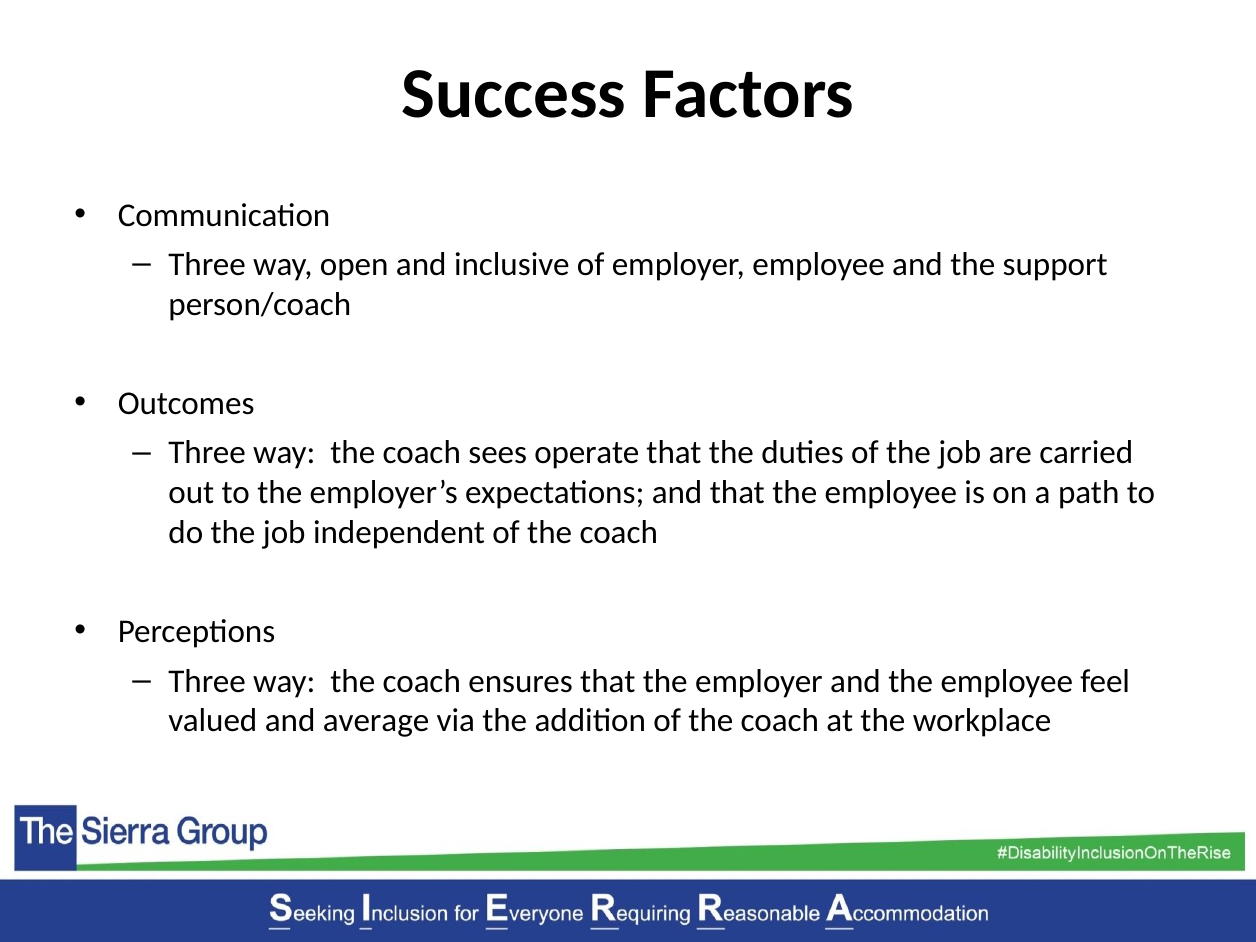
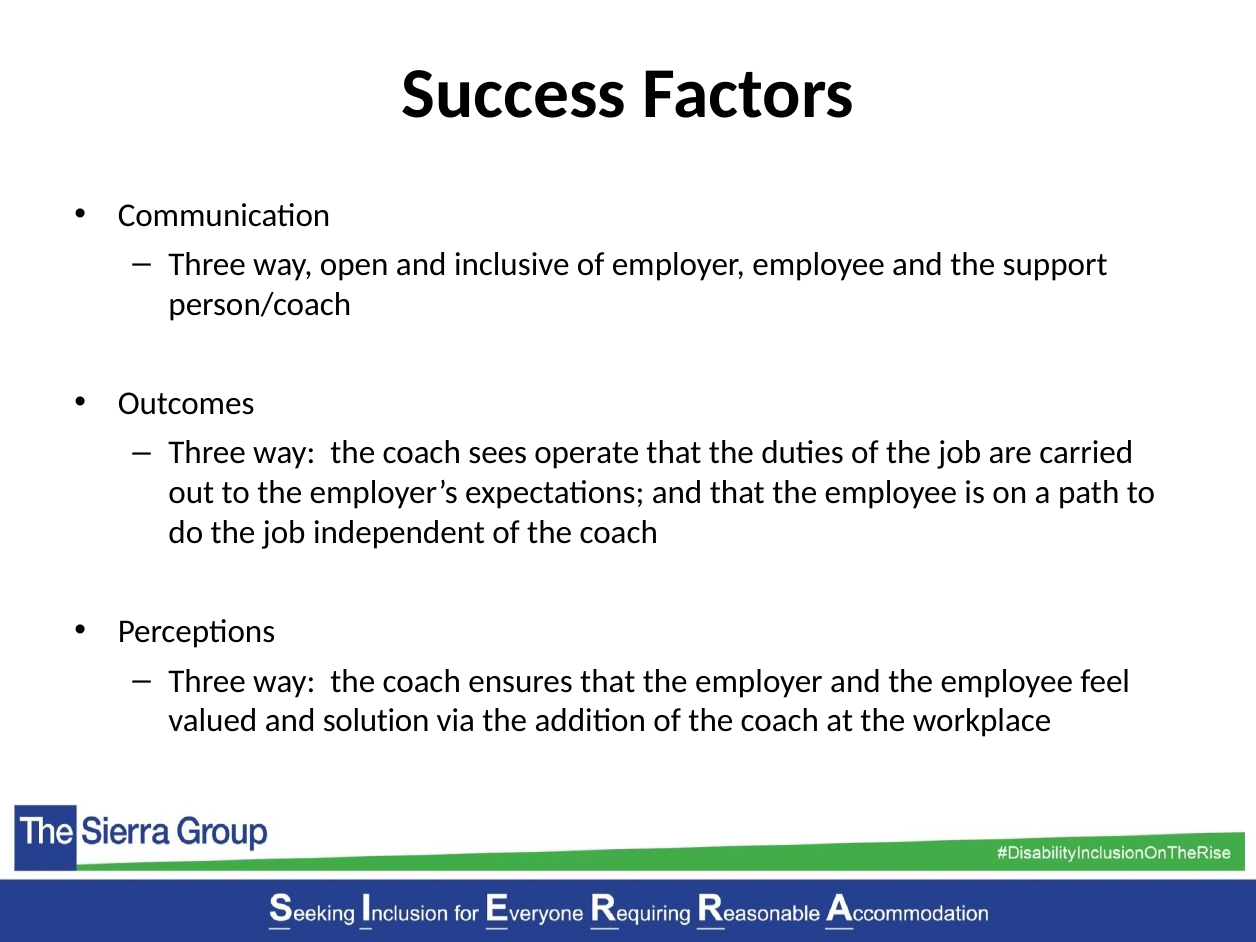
average: average -> solution
